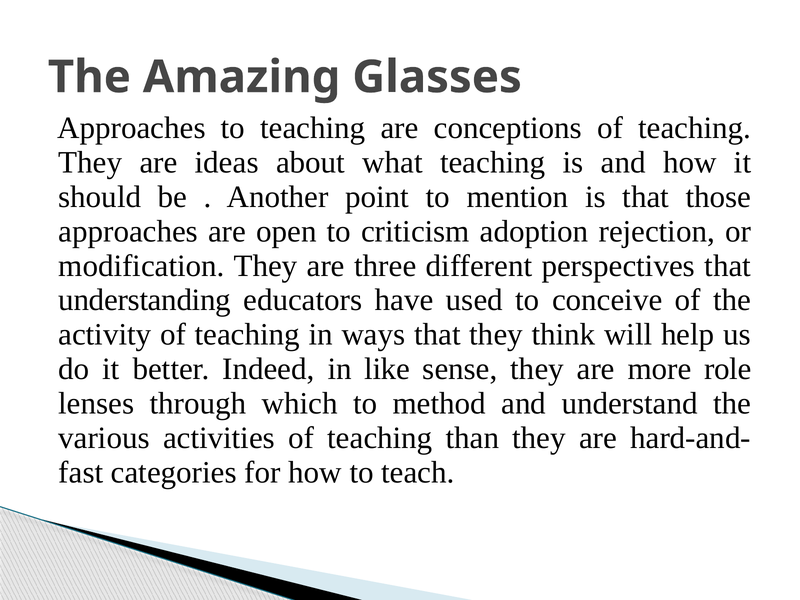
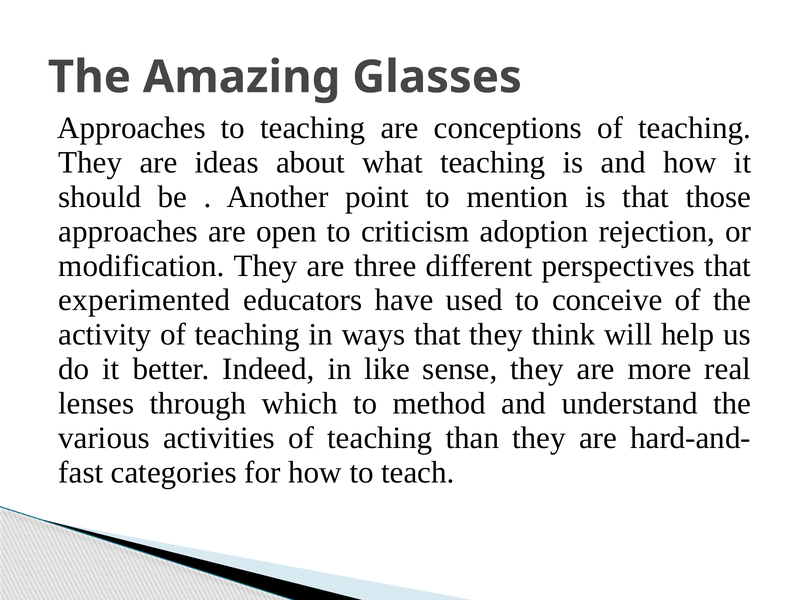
understanding: understanding -> experimented
role: role -> real
